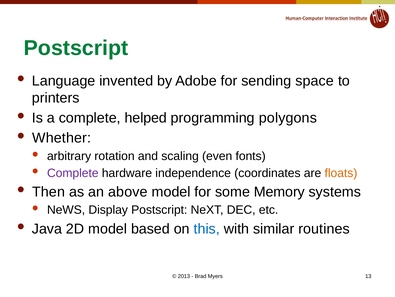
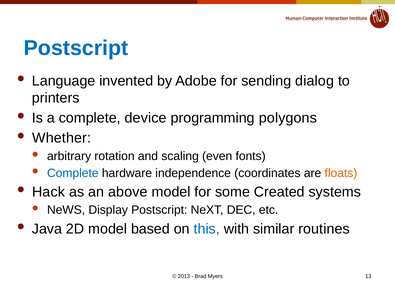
Postscript at (76, 48) colour: green -> blue
space: space -> dialog
helped: helped -> device
Complete at (73, 173) colour: purple -> blue
Then: Then -> Hack
Memory: Memory -> Created
